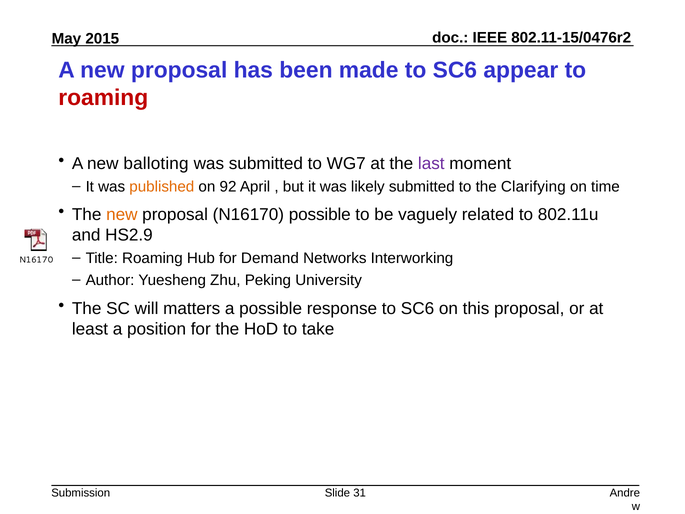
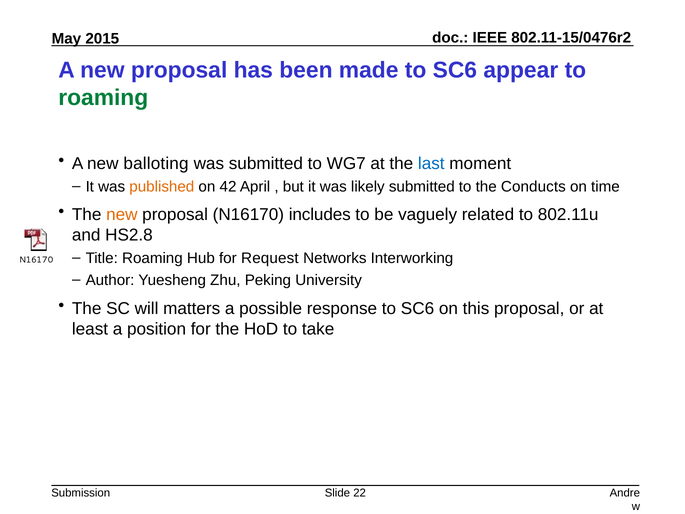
roaming at (103, 98) colour: red -> green
last colour: purple -> blue
92: 92 -> 42
Clarifying: Clarifying -> Conducts
N16170 possible: possible -> includes
HS2.9: HS2.9 -> HS2.8
Demand: Demand -> Request
31: 31 -> 22
